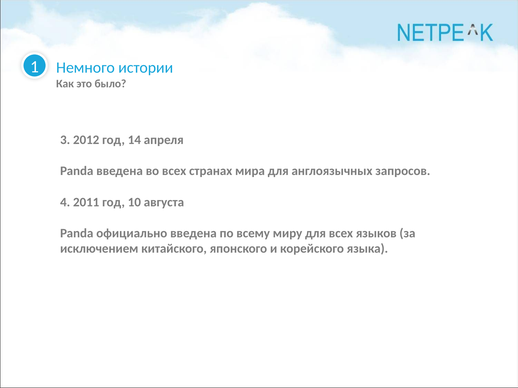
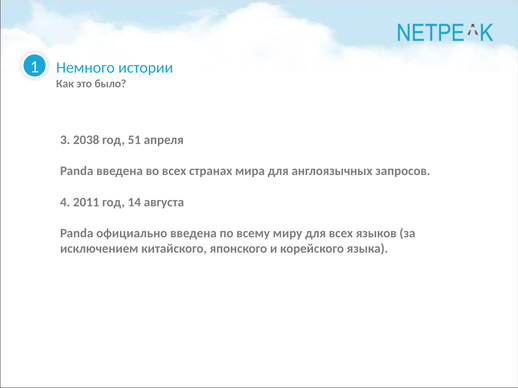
2012: 2012 -> 2038
14: 14 -> 51
10: 10 -> 14
